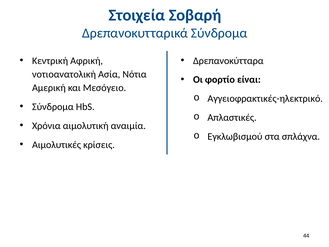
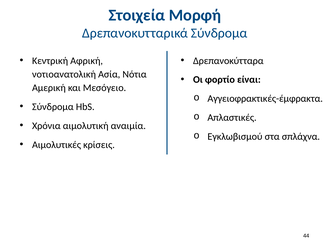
Σοβαρή: Σοβαρή -> Μορφή
Αγγειοφρακτικές-ηλεκτρικό: Αγγειοφρακτικές-ηλεκτρικό -> Αγγειοφρακτικές-έμφρακτα
